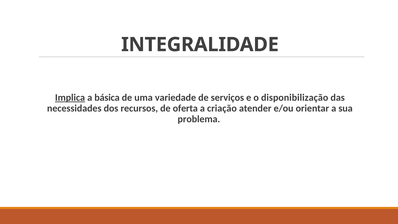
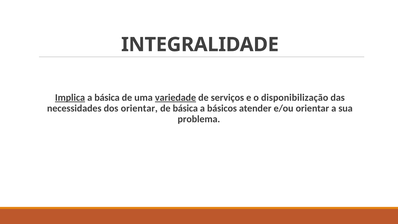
variedade underline: none -> present
dos recursos: recursos -> orientar
de oferta: oferta -> básica
criação: criação -> básicos
